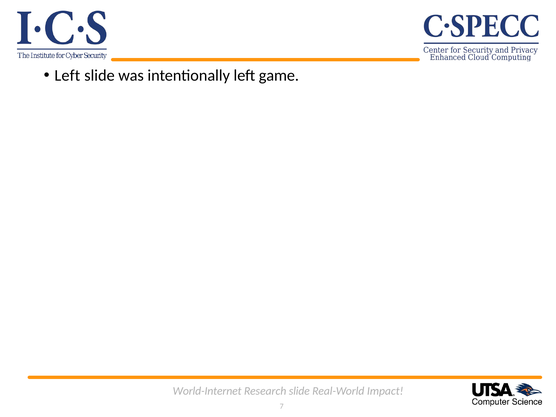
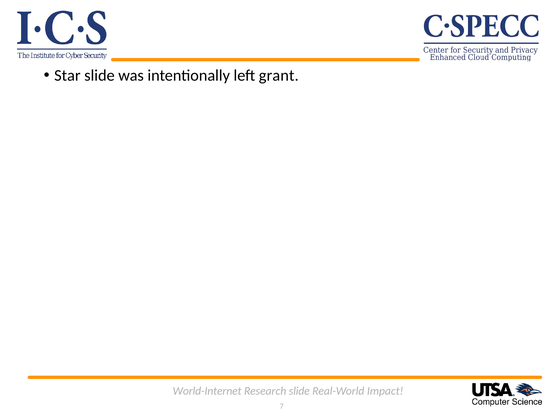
Left at (67, 76): Left -> Star
game: game -> grant
